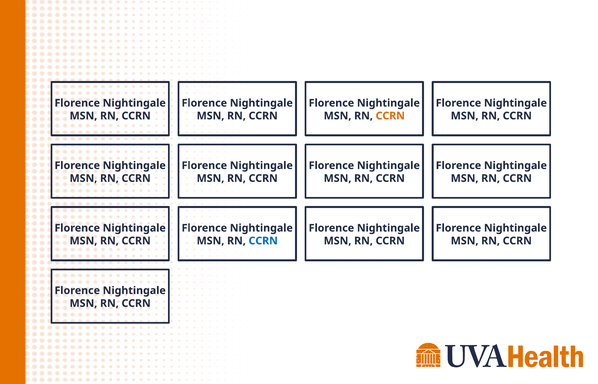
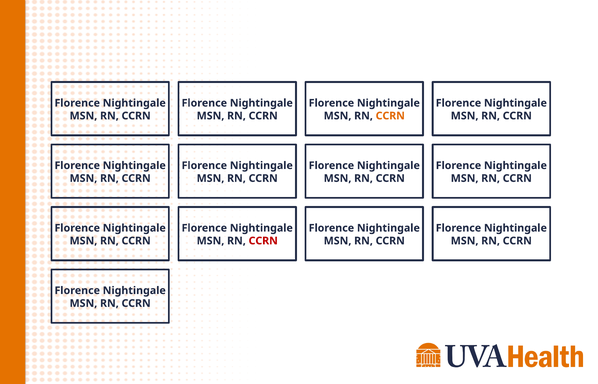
CCRN at (263, 241) colour: blue -> red
